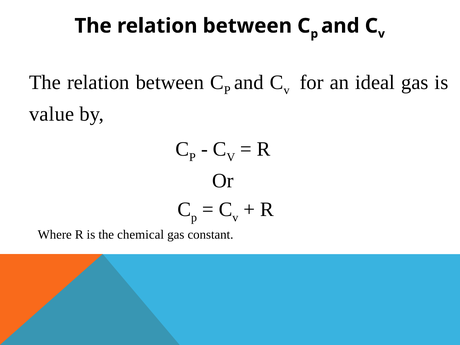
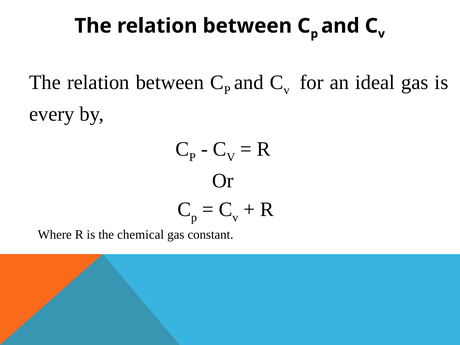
value: value -> every
